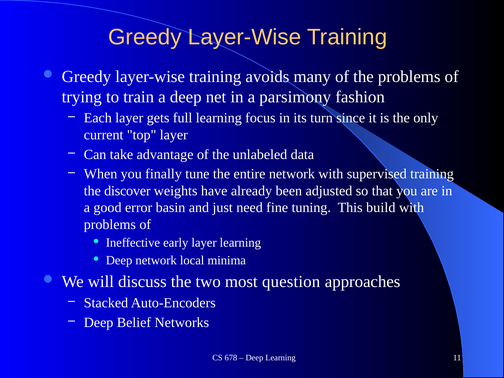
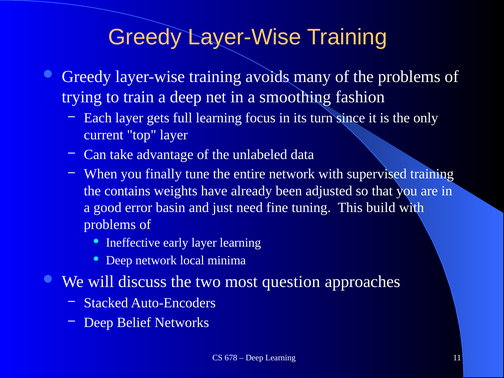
parsimony: parsimony -> smoothing
discover: discover -> contains
